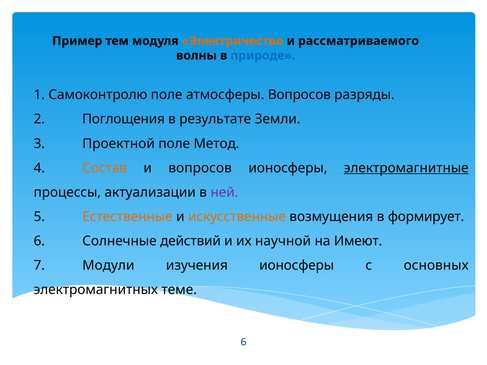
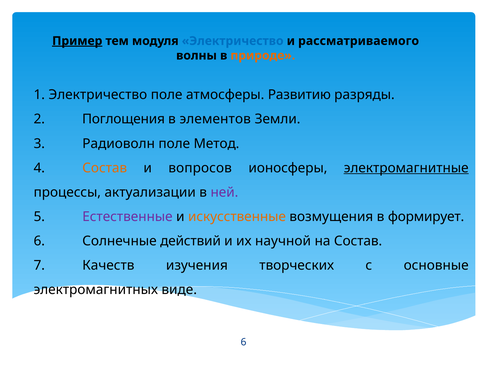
Пример underline: none -> present
Электричество at (233, 41) colour: orange -> blue
природе colour: blue -> orange
1 Самоконтролю: Самоконтролю -> Электричество
атмосферы Вопросов: Вопросов -> Развитию
результате: результате -> элементов
Проектной: Проектной -> Радиоволн
Естественные colour: orange -> purple
на Имеют: Имеют -> Состав
Модули: Модули -> Качеств
изучения ионосферы: ионосферы -> творческих
основных: основных -> основные
теме: теме -> виде
